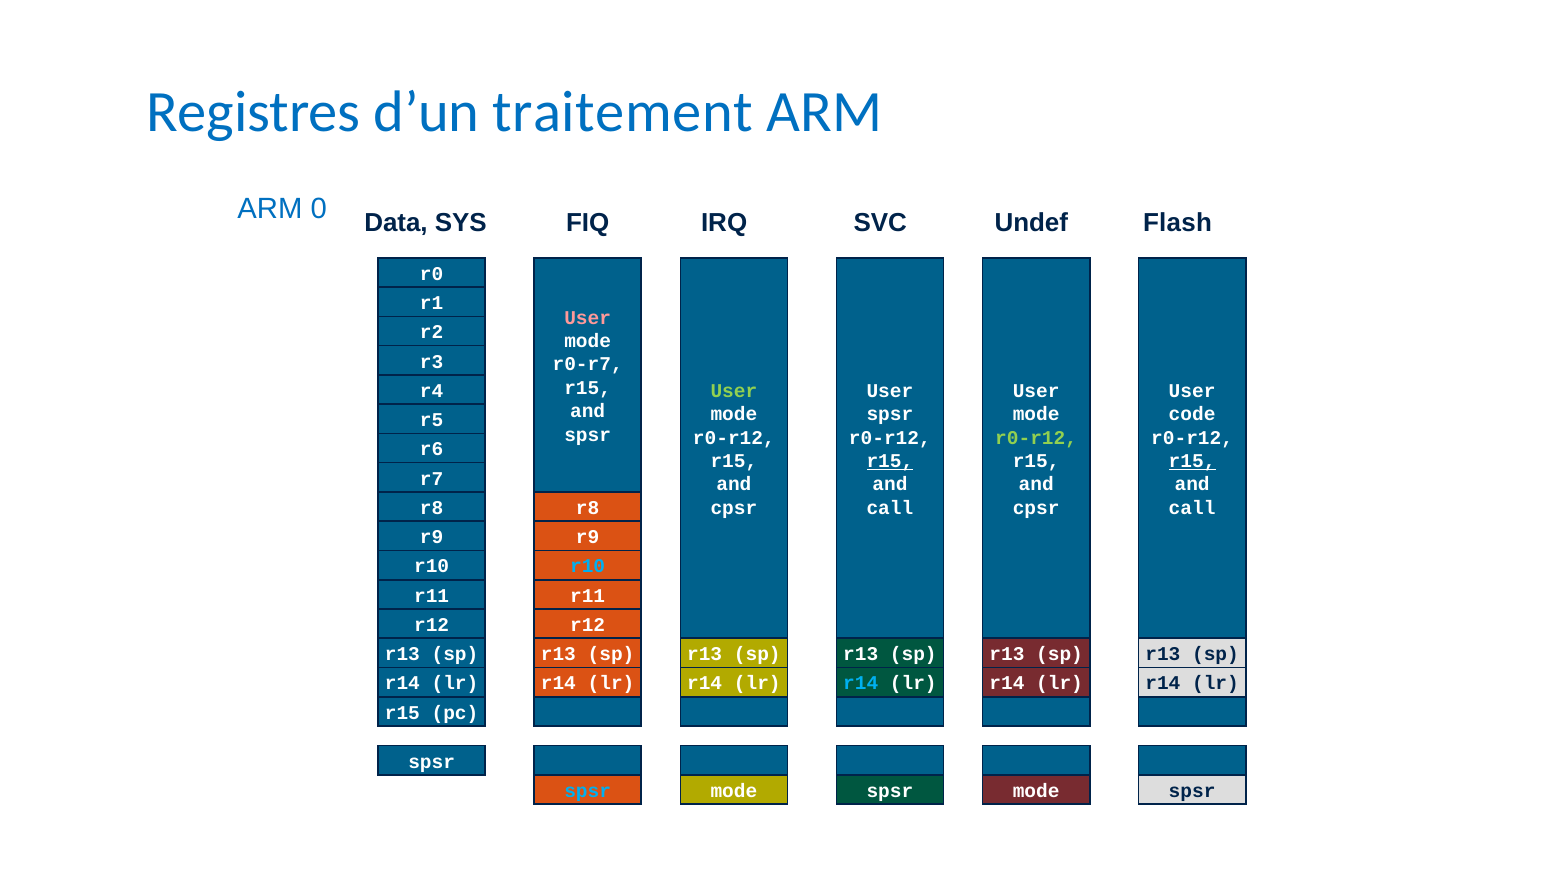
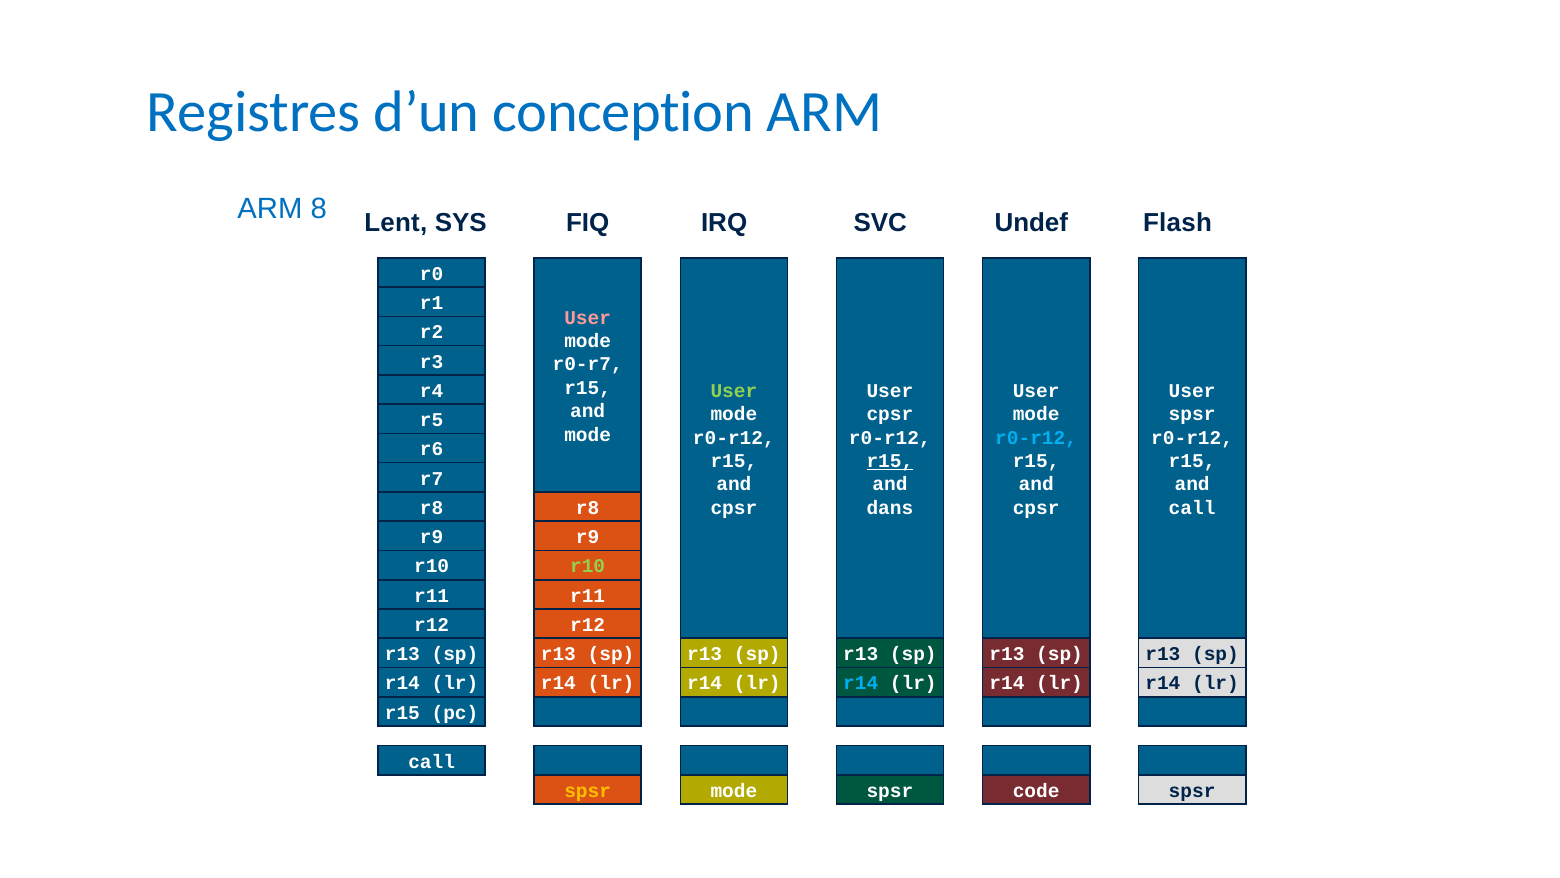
traitement: traitement -> conception
0: 0 -> 8
Data: Data -> Lent
spsr at (890, 414): spsr -> cpsr
code at (1192, 414): code -> spsr
spsr at (588, 434): spsr -> mode
r0-r12 at (1036, 437) colour: light green -> light blue
r15 at (1192, 461) underline: present -> none
call at (890, 508): call -> dans
r10 at (588, 566) colour: light blue -> light green
spsr at (432, 761): spsr -> call
spsr at (588, 790) colour: light blue -> yellow
mode at (1036, 790): mode -> code
